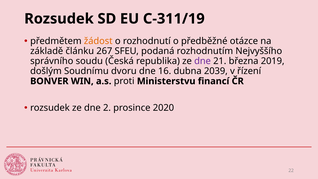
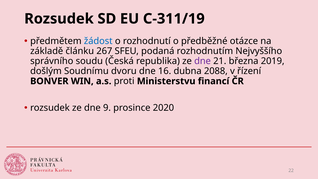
žádost colour: orange -> blue
2039: 2039 -> 2088
2: 2 -> 9
